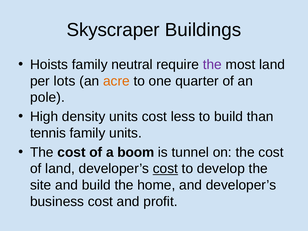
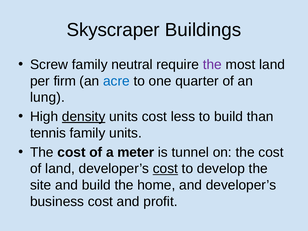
Hoists: Hoists -> Screw
lots: lots -> firm
acre colour: orange -> blue
pole: pole -> lung
density underline: none -> present
boom: boom -> meter
